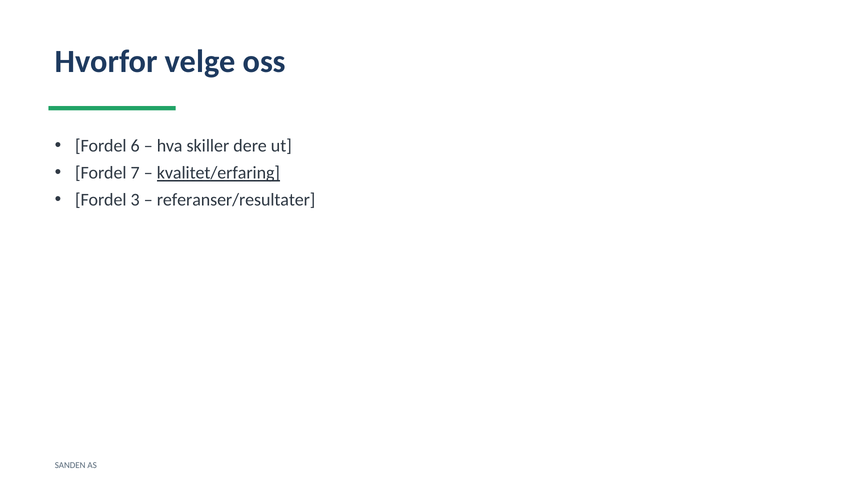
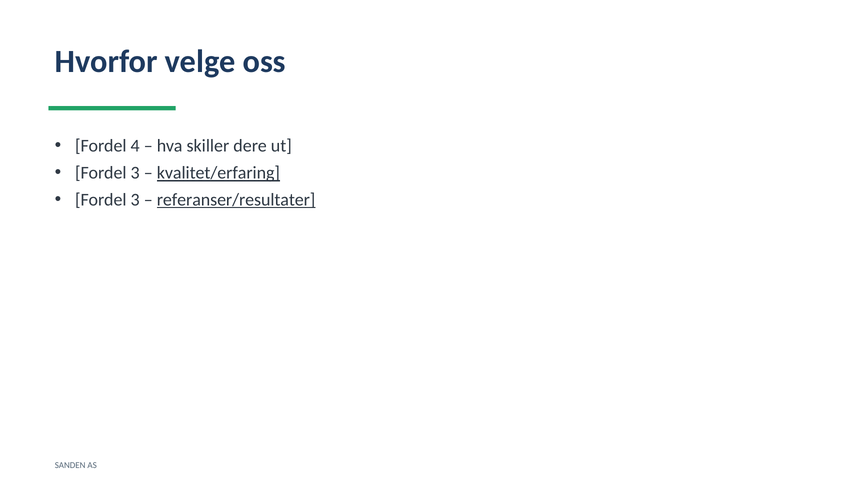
6: 6 -> 4
7 at (135, 173): 7 -> 3
referanser/resultater underline: none -> present
